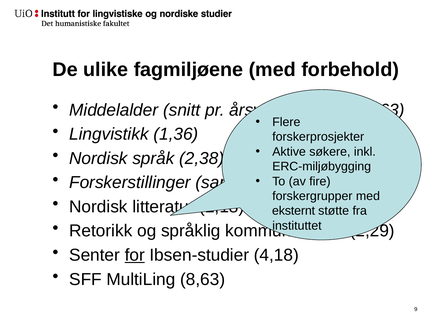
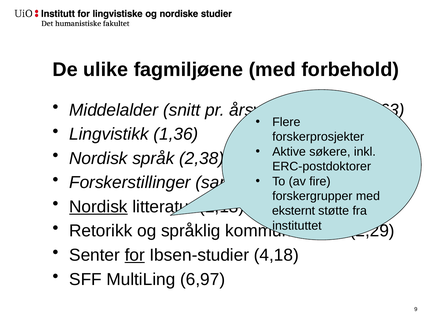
ERC-miljøbygging: ERC-miljøbygging -> ERC-postdoktorer
Nordisk at (98, 207) underline: none -> present
8,63: 8,63 -> 6,97
